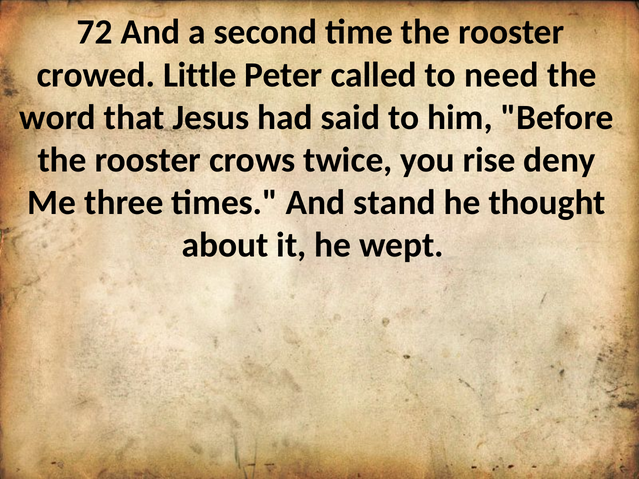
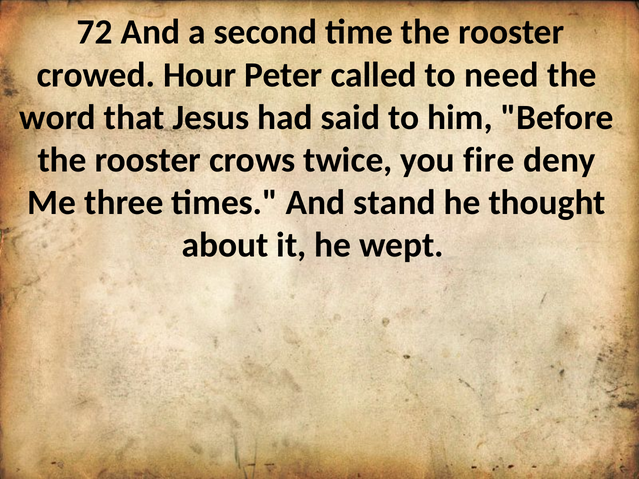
Little: Little -> Hour
rise: rise -> fire
